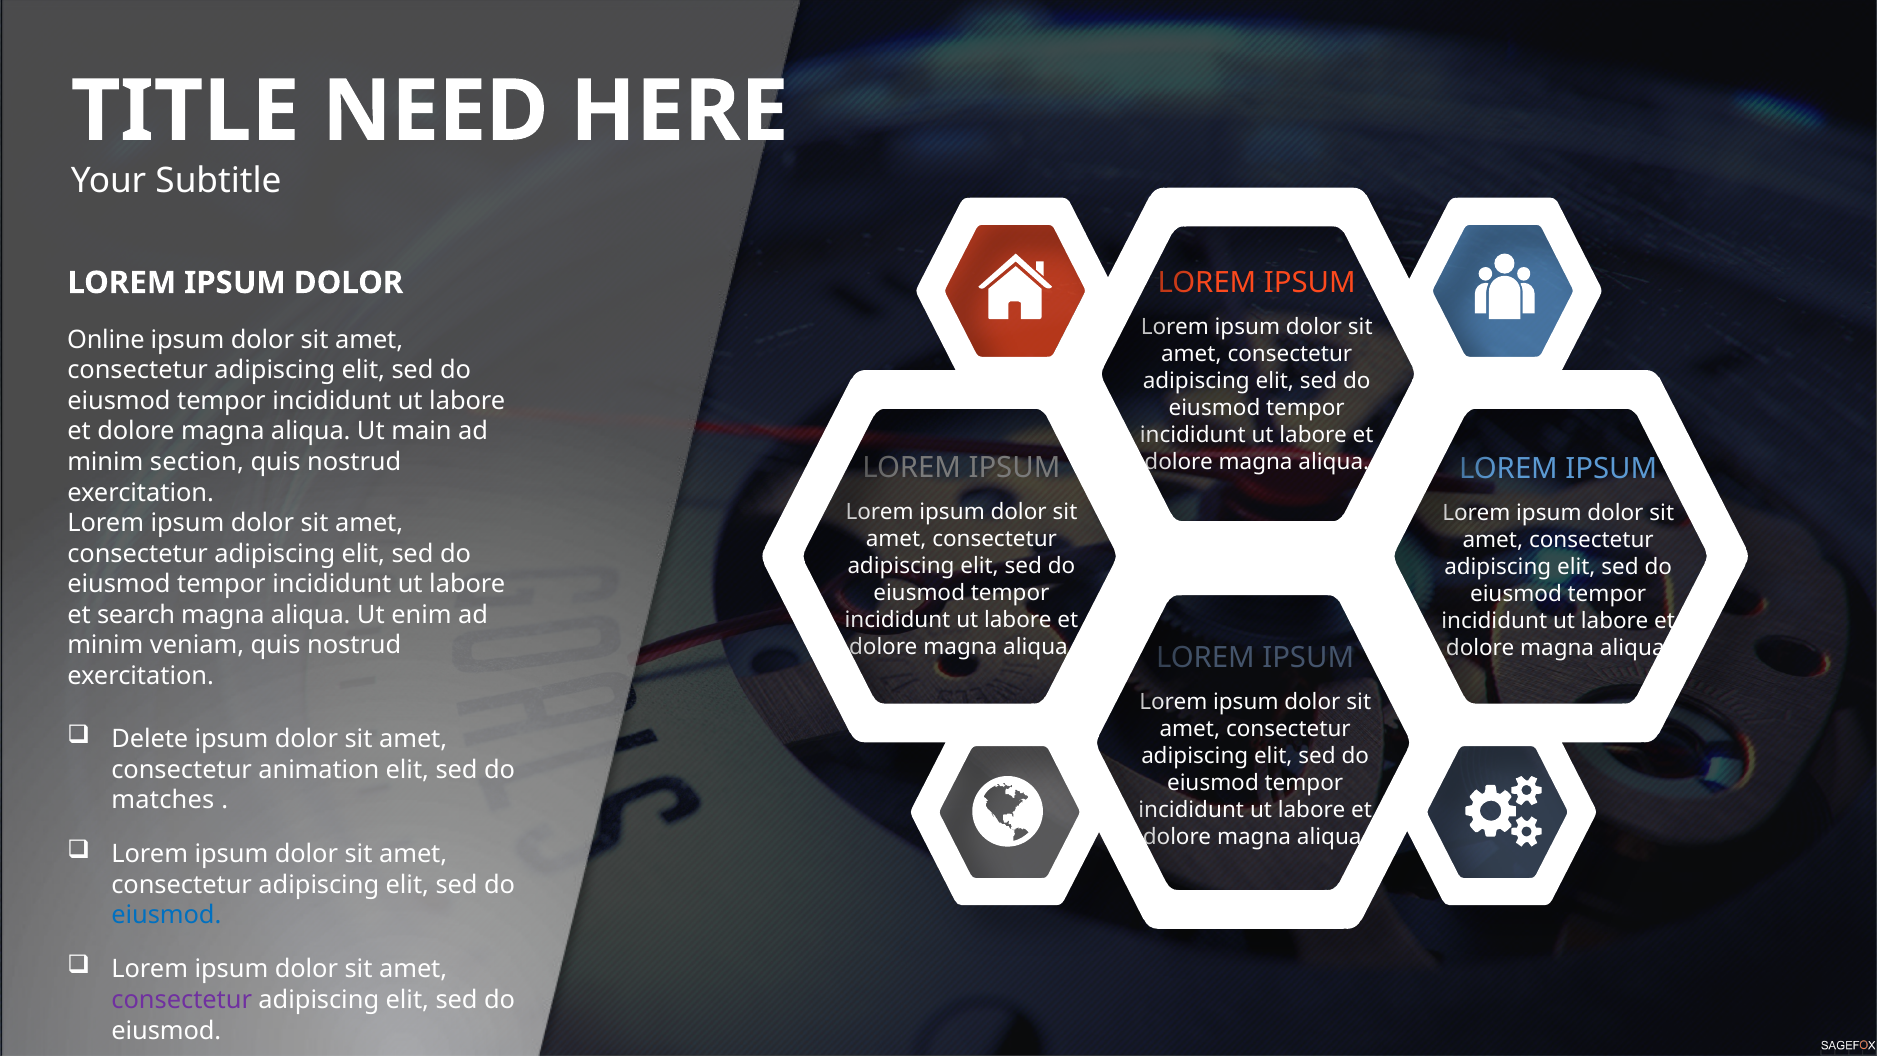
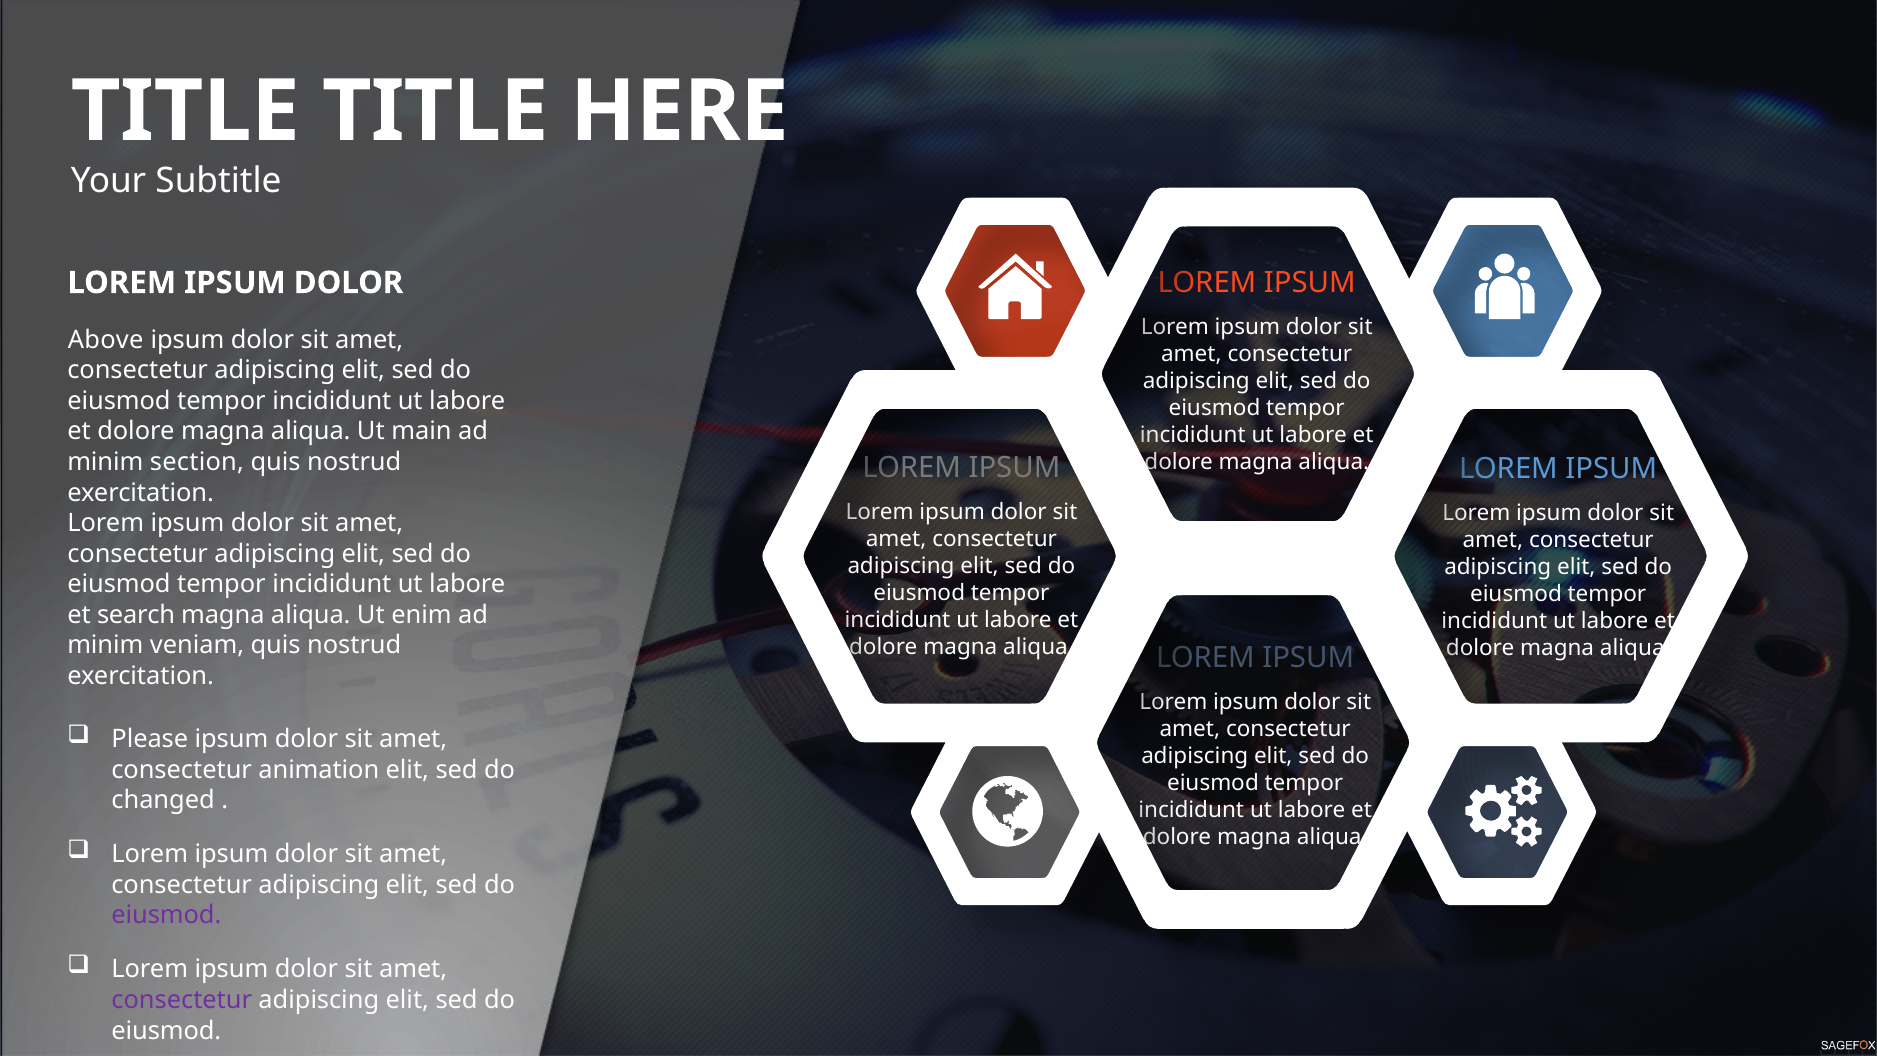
NEED at (435, 111): NEED -> TITLE
Online: Online -> Above
Delete: Delete -> Please
matches: matches -> changed
eiusmod at (166, 915) colour: blue -> purple
